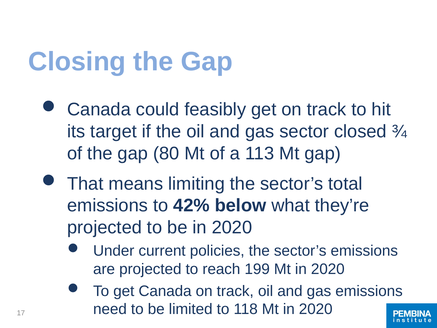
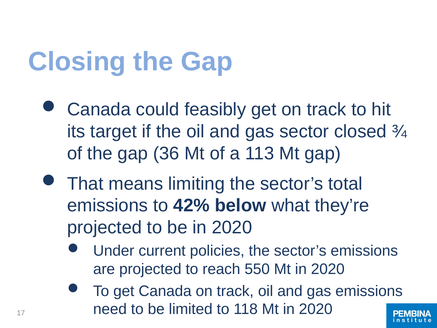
80: 80 -> 36
199: 199 -> 550
